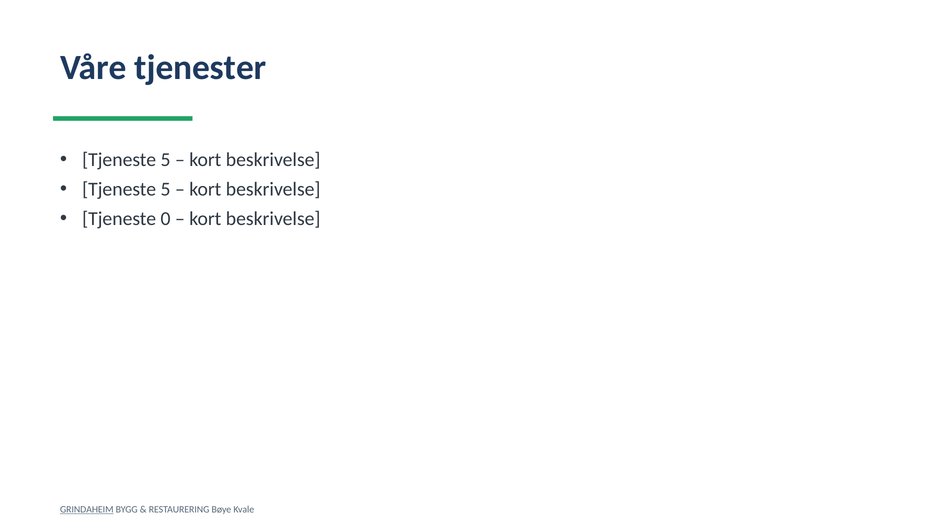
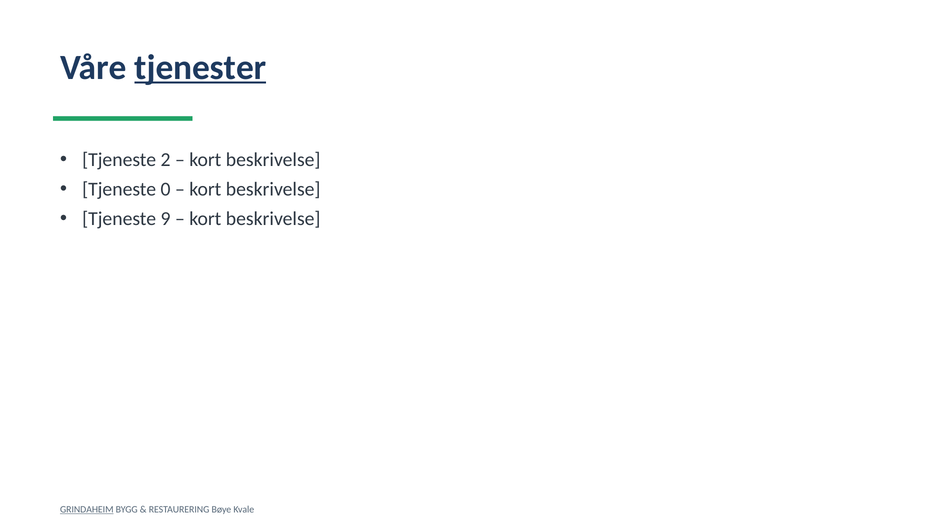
tjenester underline: none -> present
5 at (166, 160): 5 -> 2
5 at (166, 189): 5 -> 0
0: 0 -> 9
